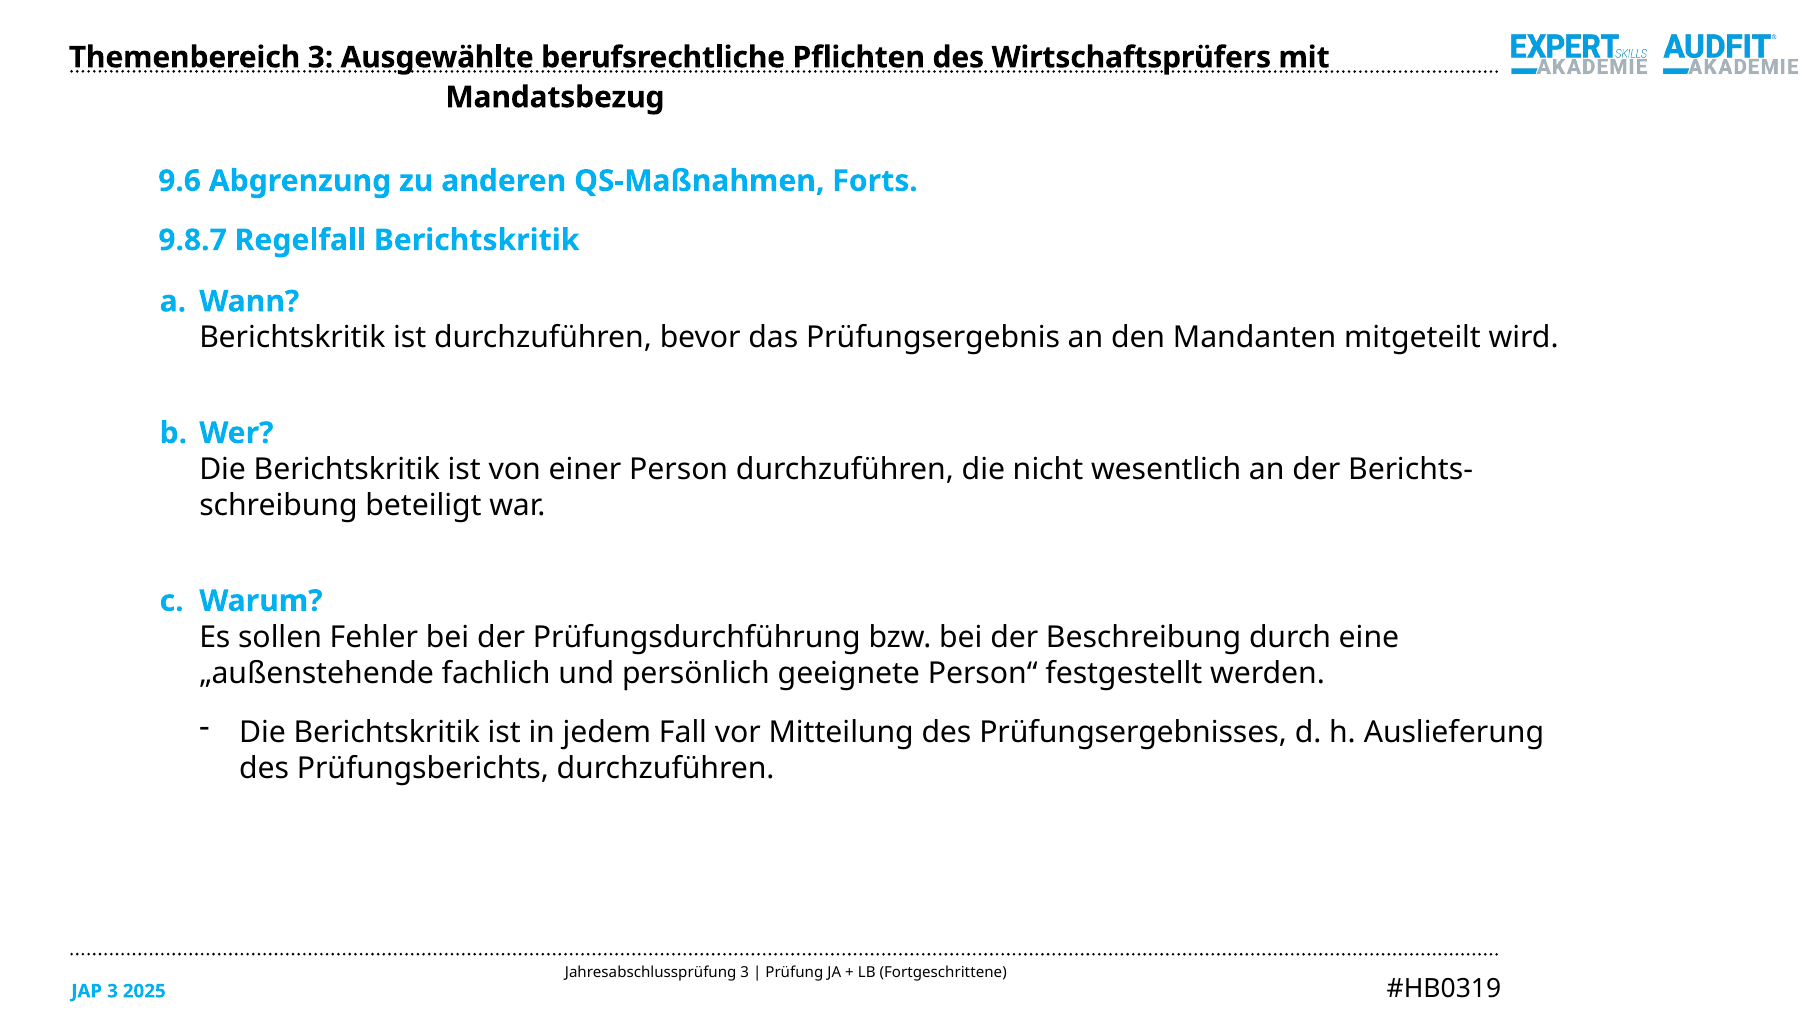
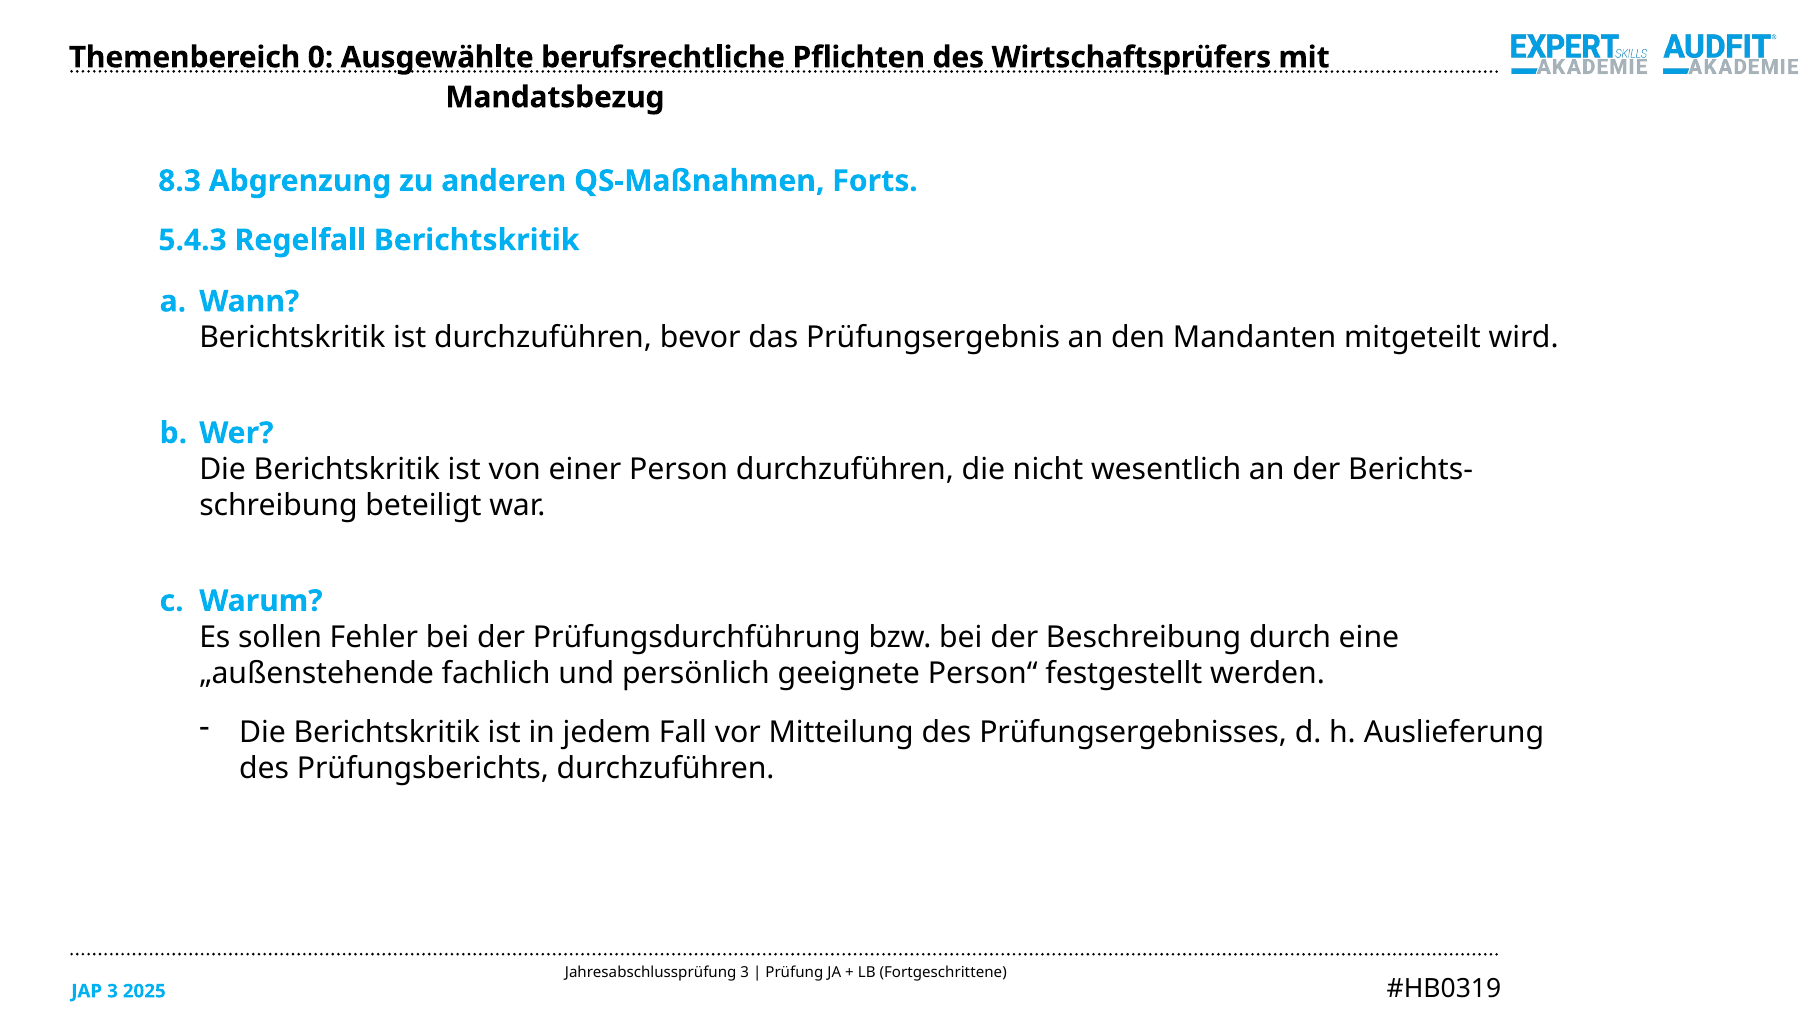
Themenbereich 3: 3 -> 0
9.6: 9.6 -> 8.3
9.8.7: 9.8.7 -> 5.4.3
